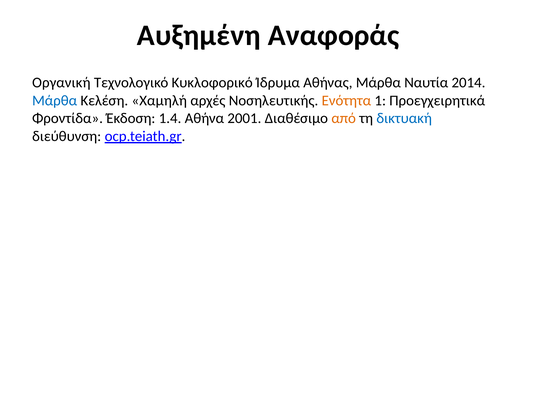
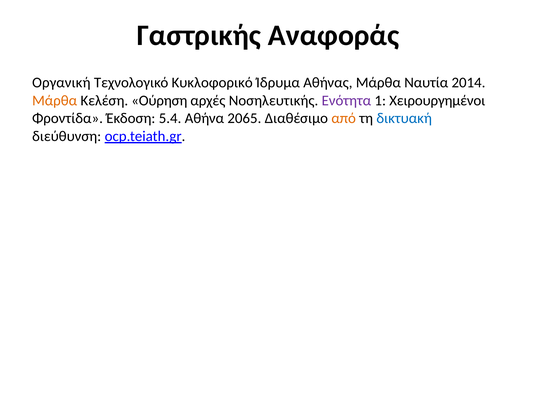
Αυξημένη: Αυξημένη -> Γαστρικής
Μάρθα at (55, 101) colour: blue -> orange
Χαμηλή: Χαμηλή -> Ούρηση
Ενότητα colour: orange -> purple
Προεγχειρητικά: Προεγχειρητικά -> Χειρουργημένοι
1.4: 1.4 -> 5.4
2001: 2001 -> 2065
